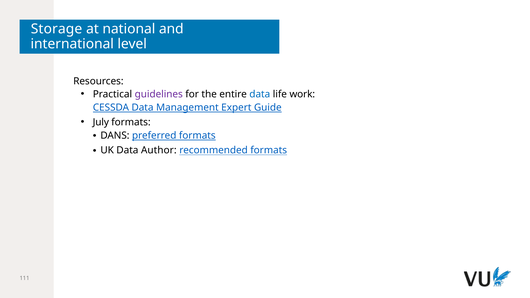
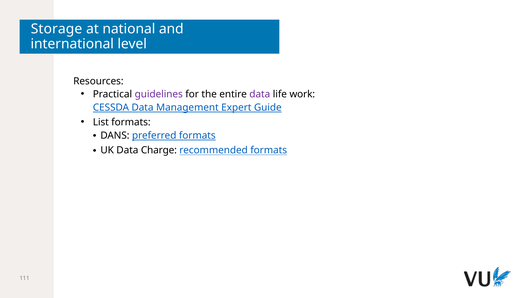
data at (260, 94) colour: blue -> purple
July: July -> List
Author: Author -> Charge
